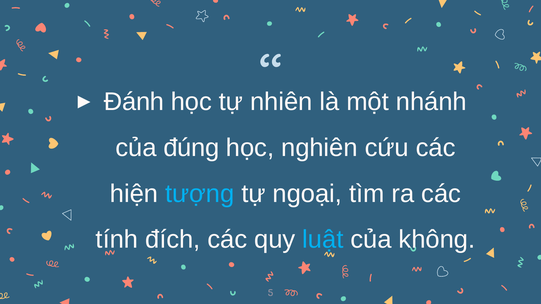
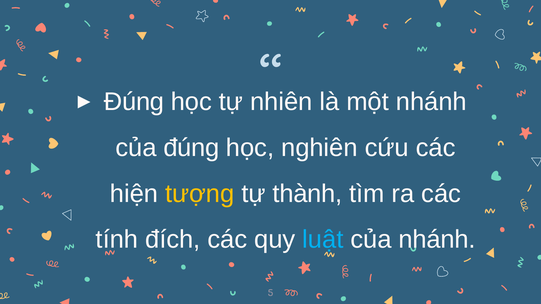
Đánh at (134, 102): Đánh -> Đúng
tượng colour: light blue -> yellow
ngoại: ngoại -> thành
của không: không -> nhánh
